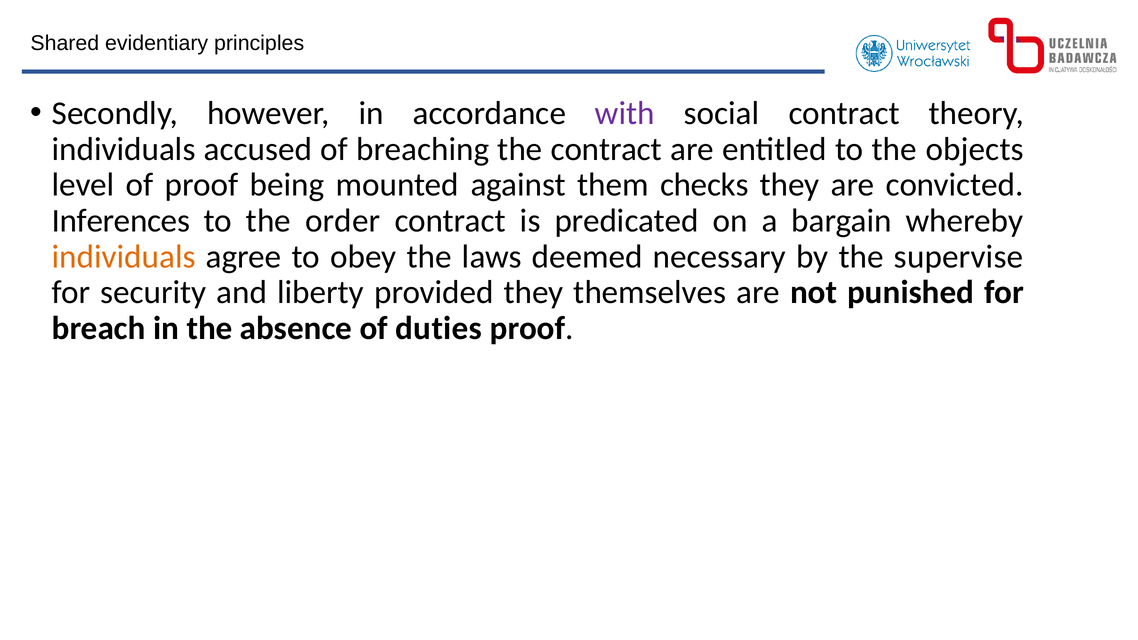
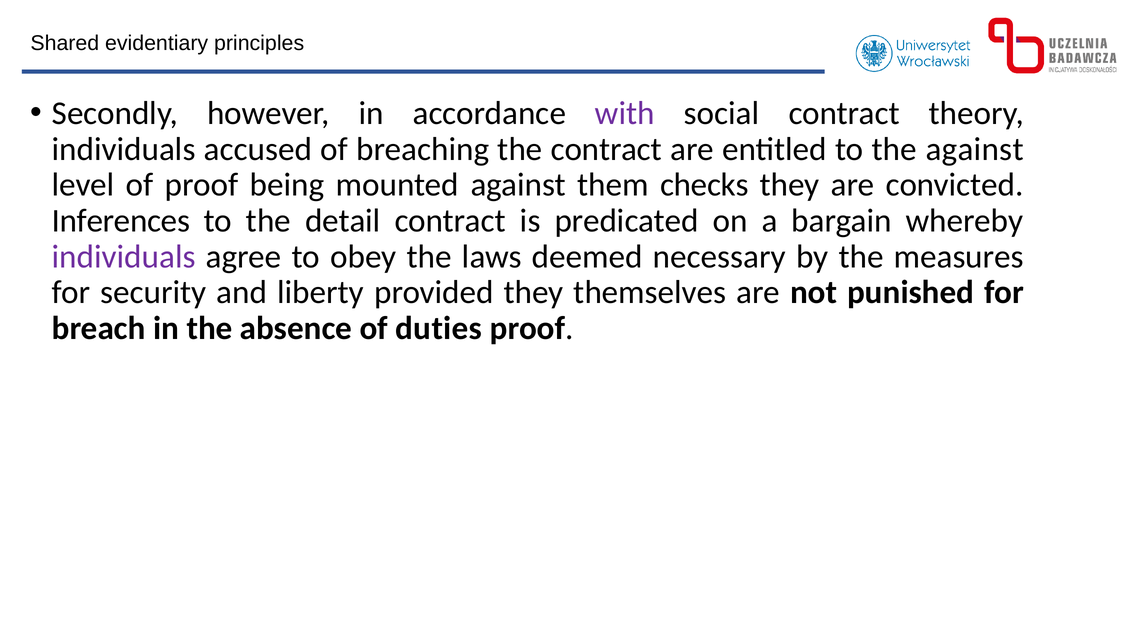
the objects: objects -> against
order: order -> detail
individuals at (124, 257) colour: orange -> purple
supervise: supervise -> measures
